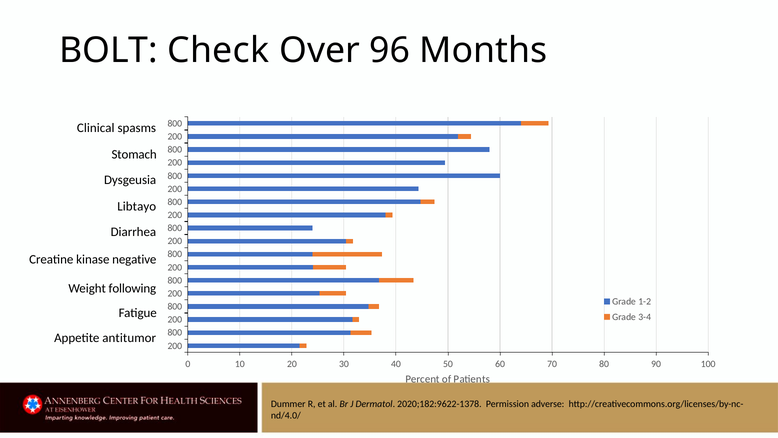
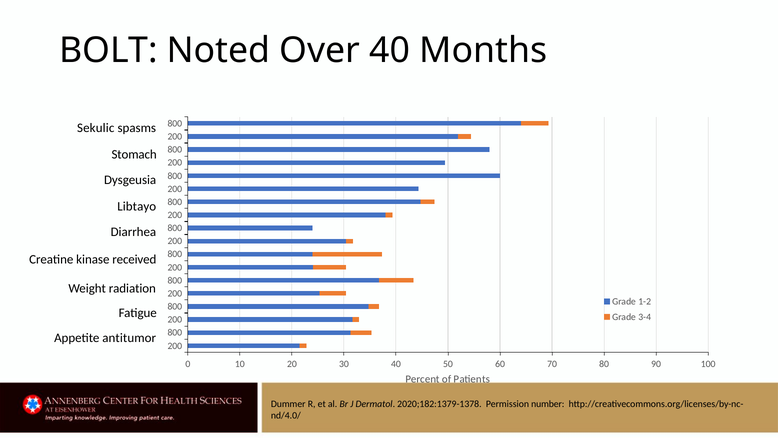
Check: Check -> Noted
Over 96: 96 -> 40
Clinical: Clinical -> Sekulic
negative: negative -> received
following: following -> radiation
2020;182:9622-1378: 2020;182:9622-1378 -> 2020;182:1379-1378
adverse: adverse -> number
